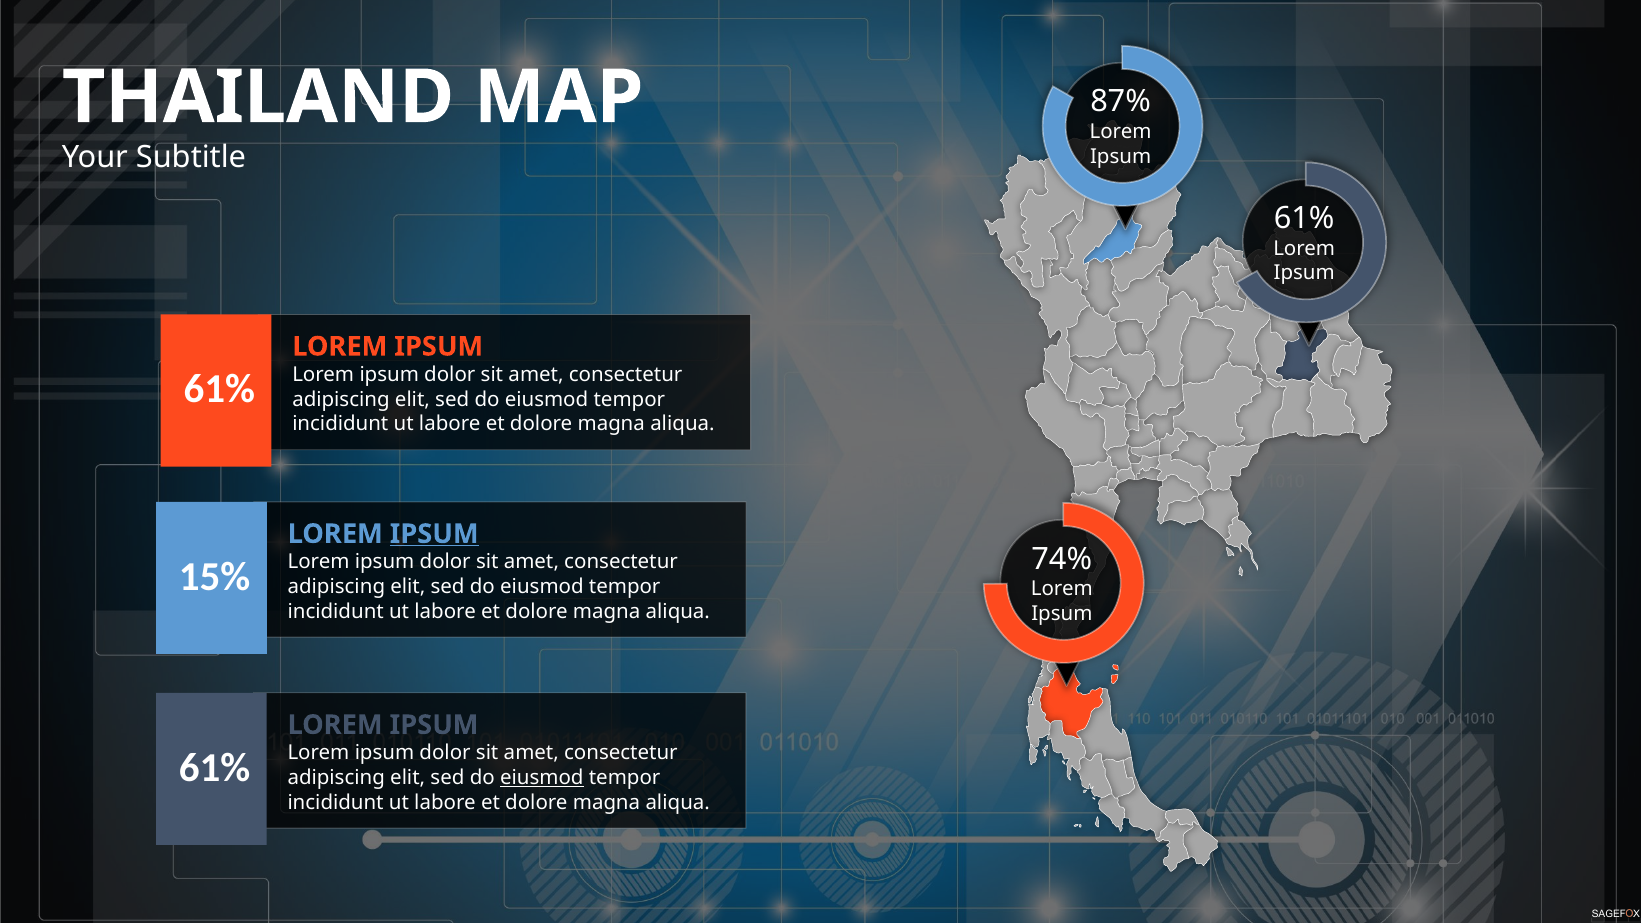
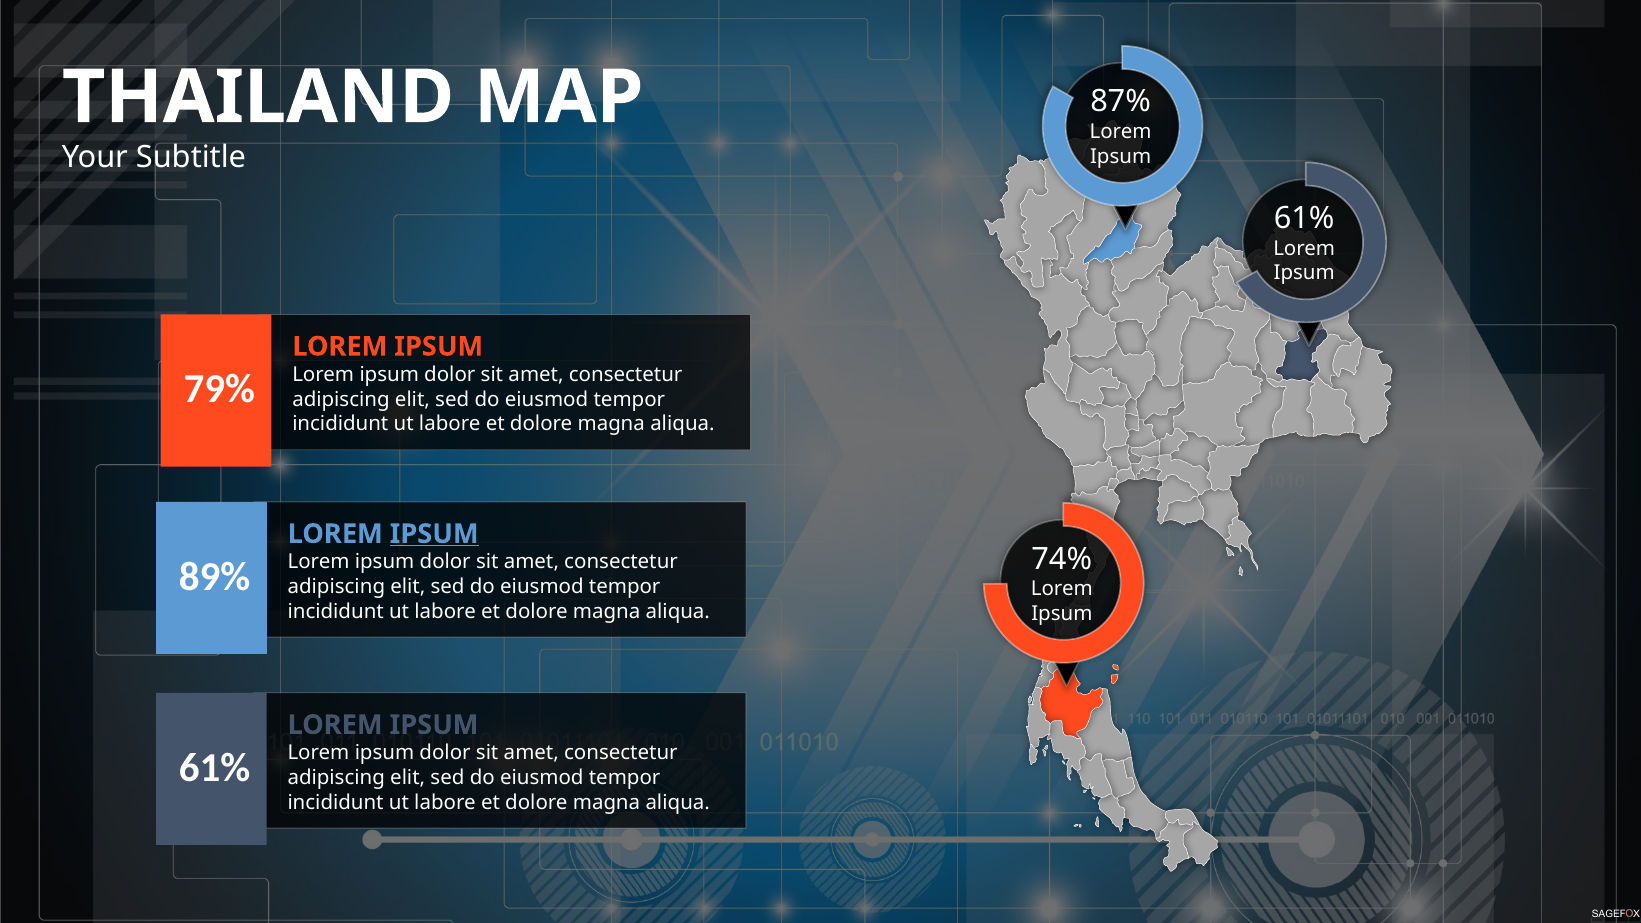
61% at (219, 389): 61% -> 79%
15%: 15% -> 89%
eiusmod at (542, 778) underline: present -> none
